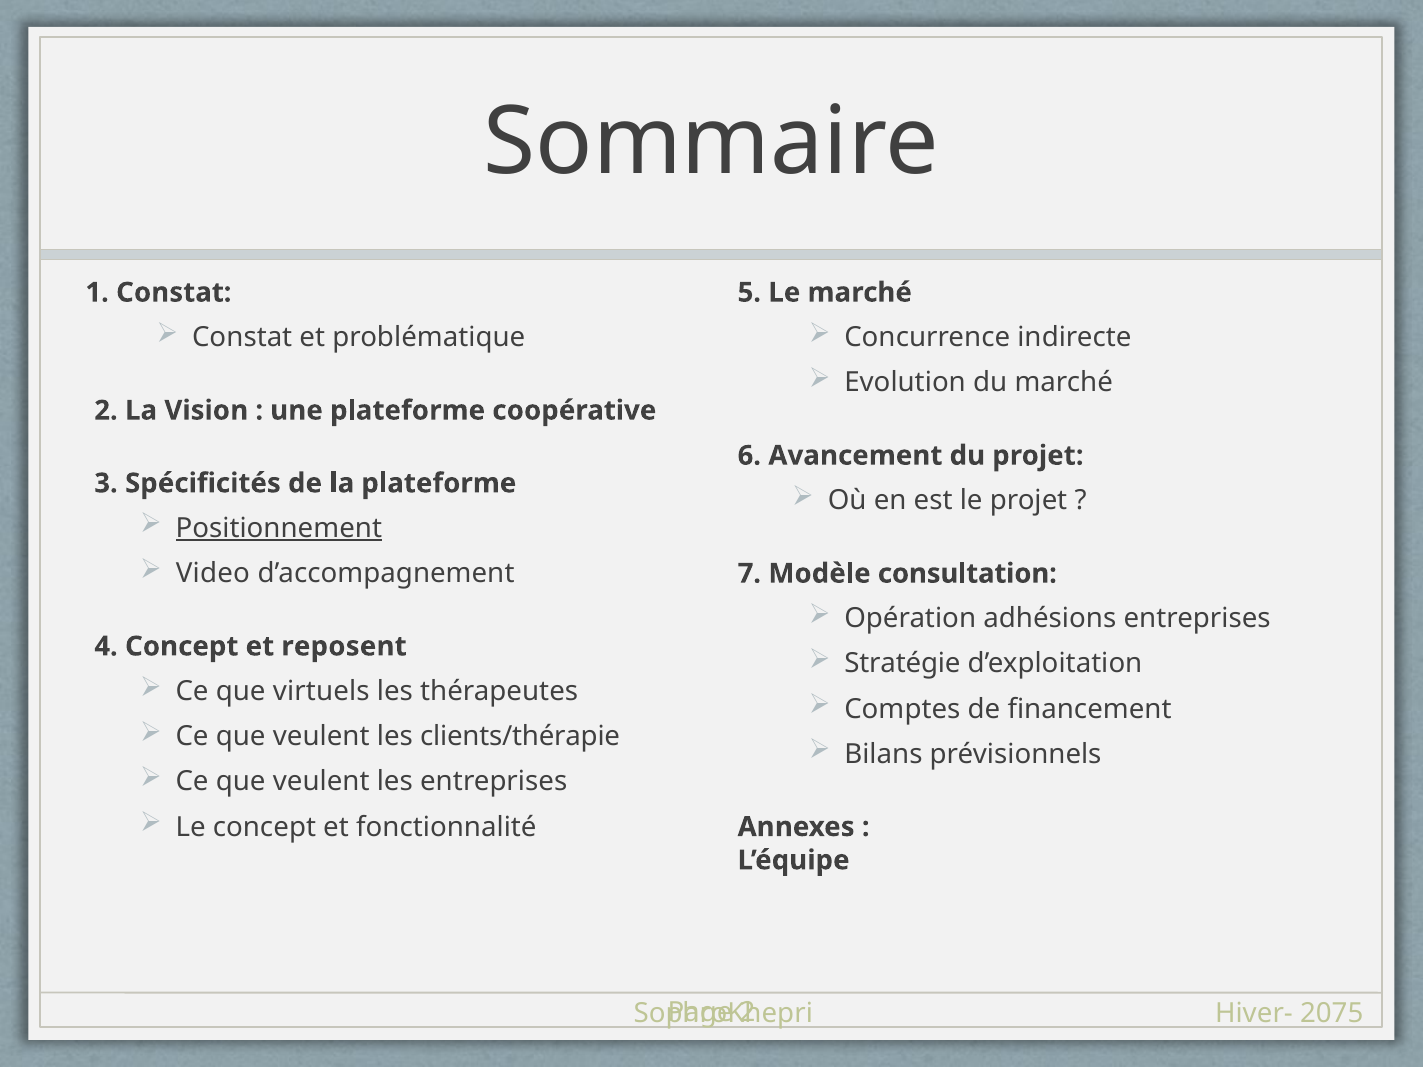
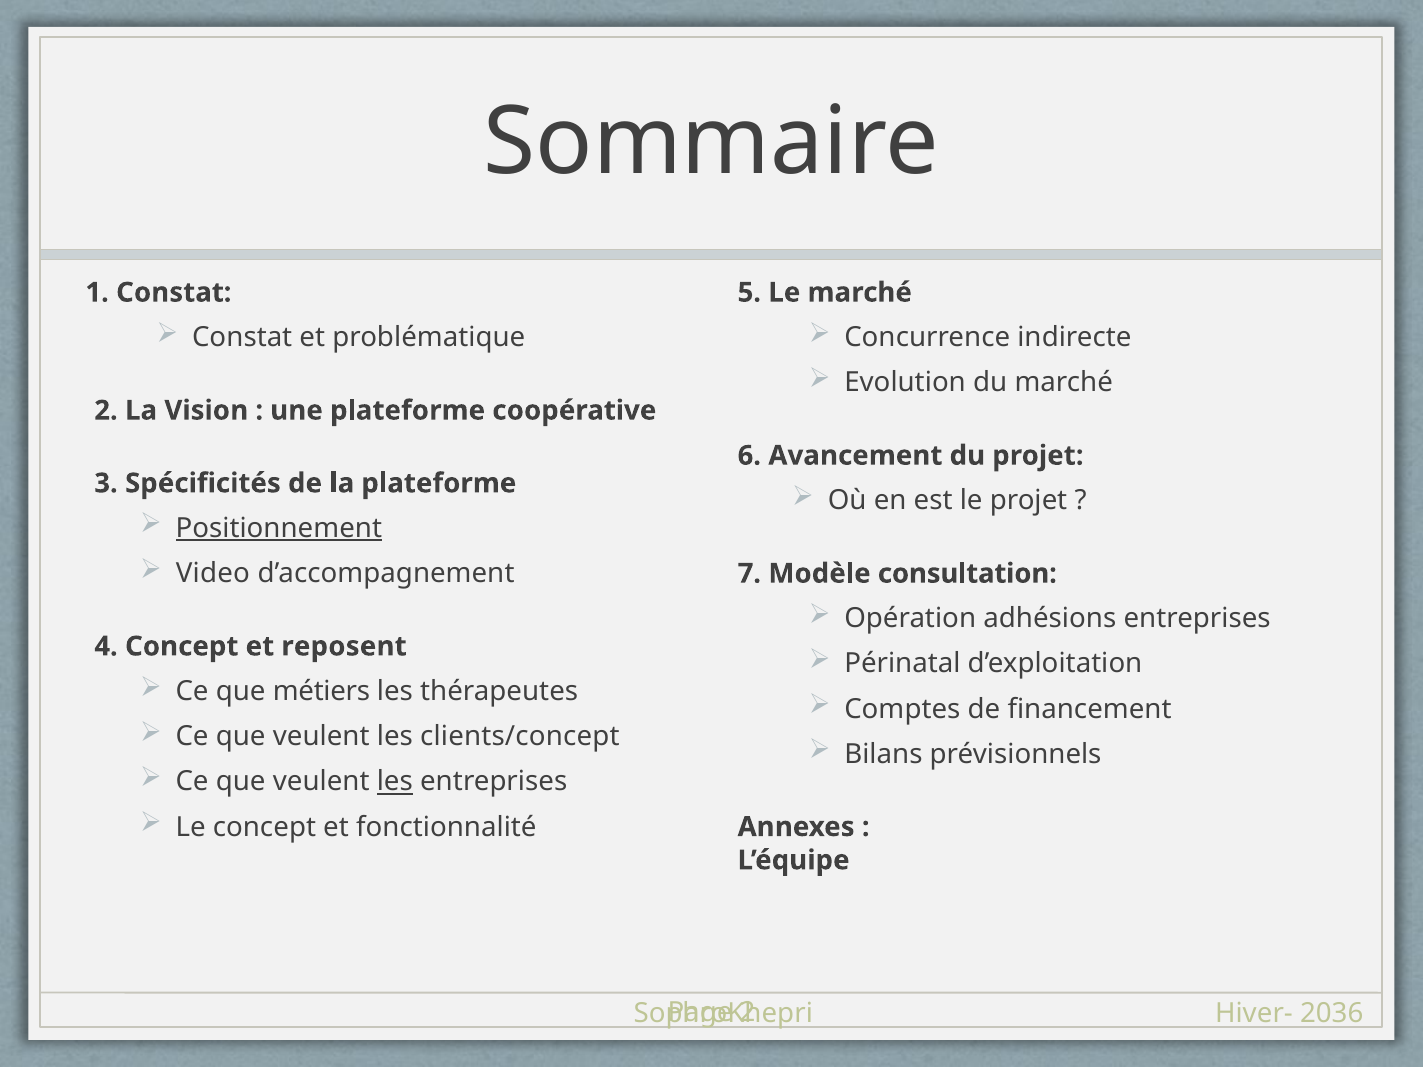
Stratégie: Stratégie -> Périnatal
virtuels: virtuels -> métiers
clients/thérapie: clients/thérapie -> clients/concept
les at (395, 782) underline: none -> present
2075: 2075 -> 2036
